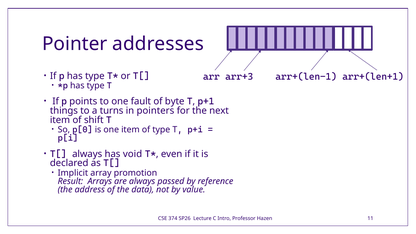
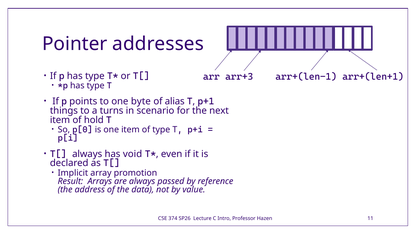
fault: fault -> byte
byte: byte -> alias
pointers: pointers -> scenario
shift: shift -> hold
